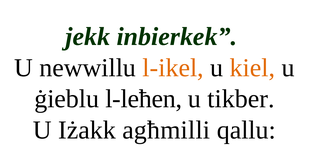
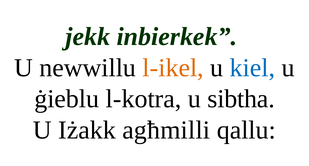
kiel colour: orange -> blue
l-leħen: l-leħen -> l-kotra
tikber: tikber -> sibtha
